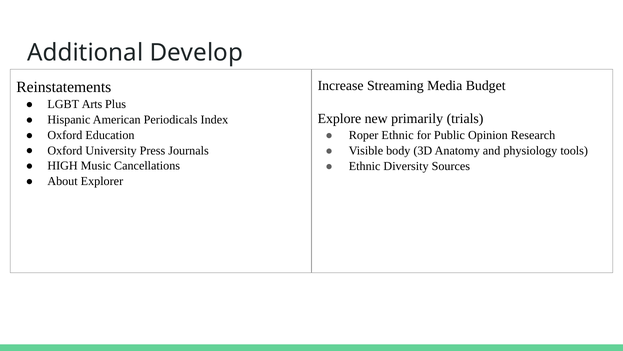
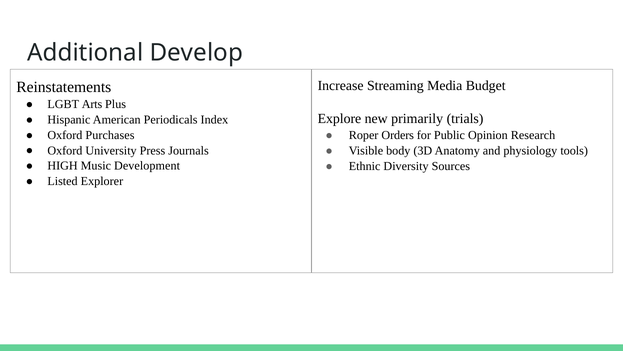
Education: Education -> Purchases
Roper Ethnic: Ethnic -> Orders
Cancellations: Cancellations -> Development
About: About -> Listed
